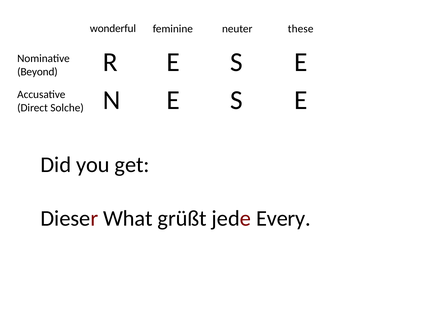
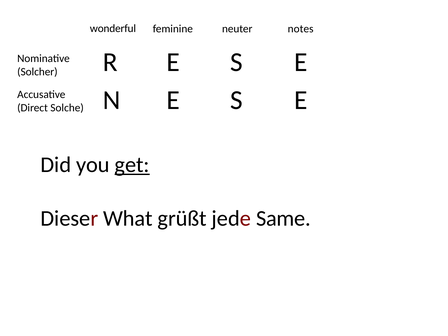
these: these -> notes
Beyond: Beyond -> Solcher
get underline: none -> present
Every: Every -> Same
